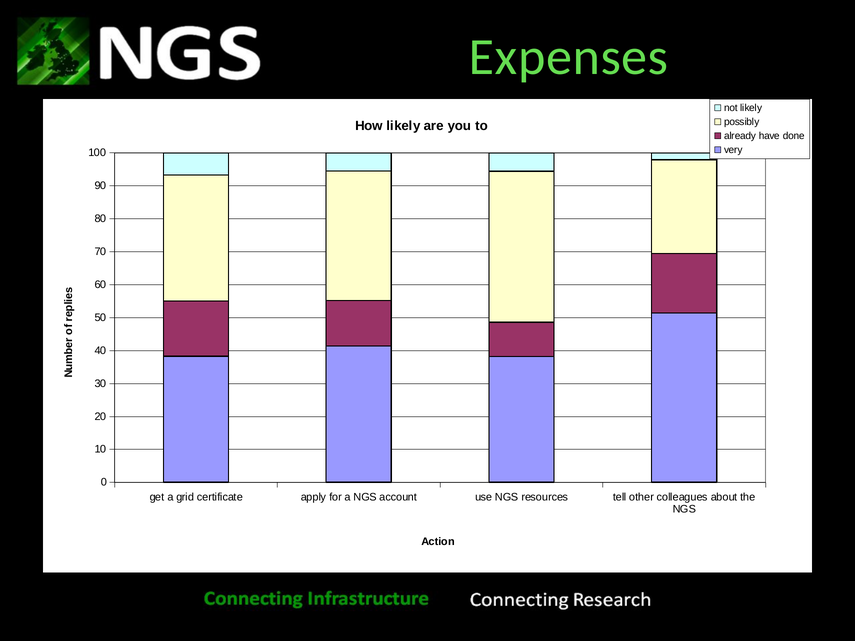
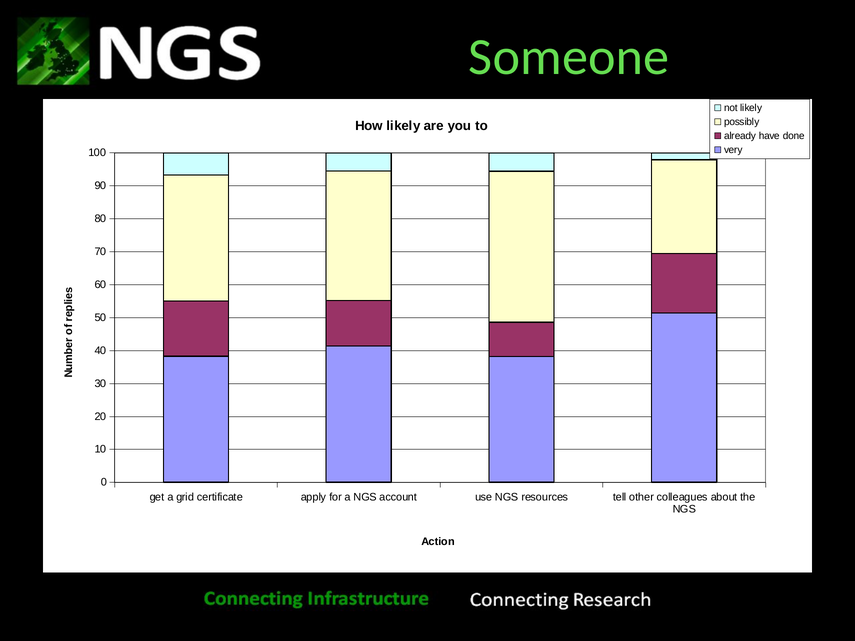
Expenses: Expenses -> Someone
